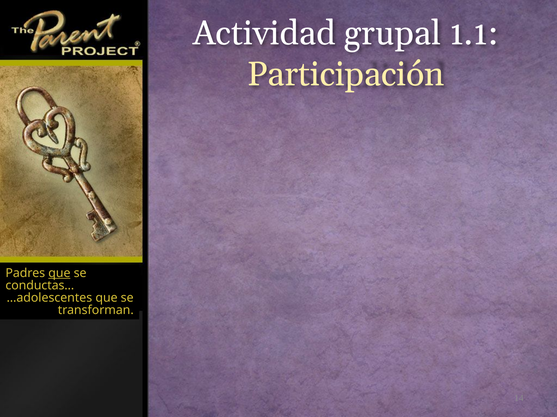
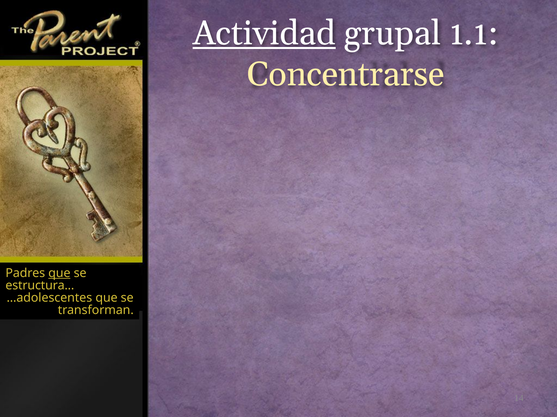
Actividad underline: none -> present
Participación: Participación -> Concentrarse
conductas: conductas -> estructura
